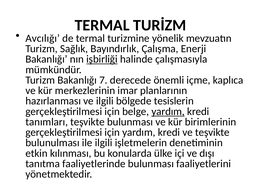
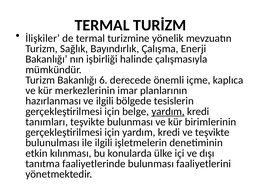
Avcılığı: Avcılığı -> İlişkiler
işbirliği underline: present -> none
7: 7 -> 6
